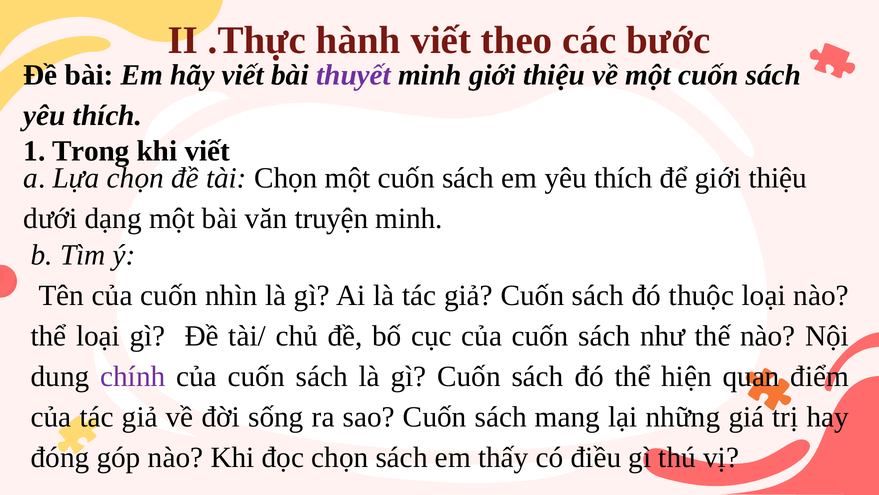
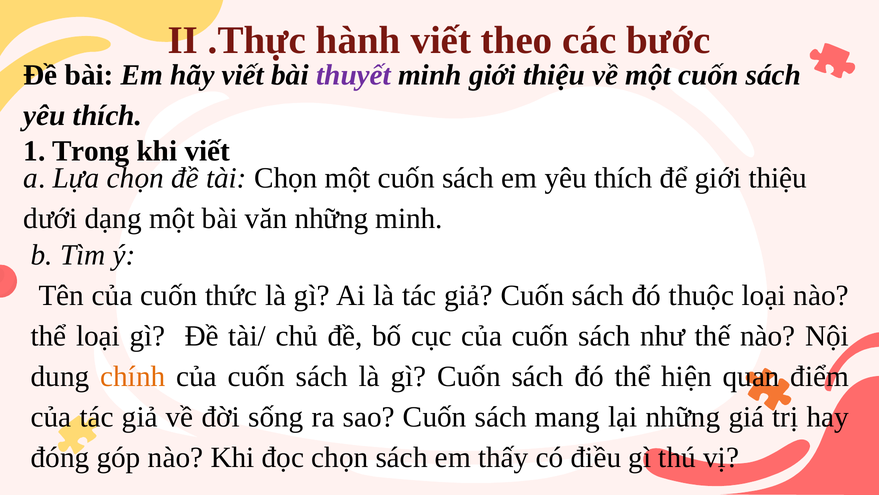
văn truyện: truyện -> những
nhìn: nhìn -> thức
chính colour: purple -> orange
